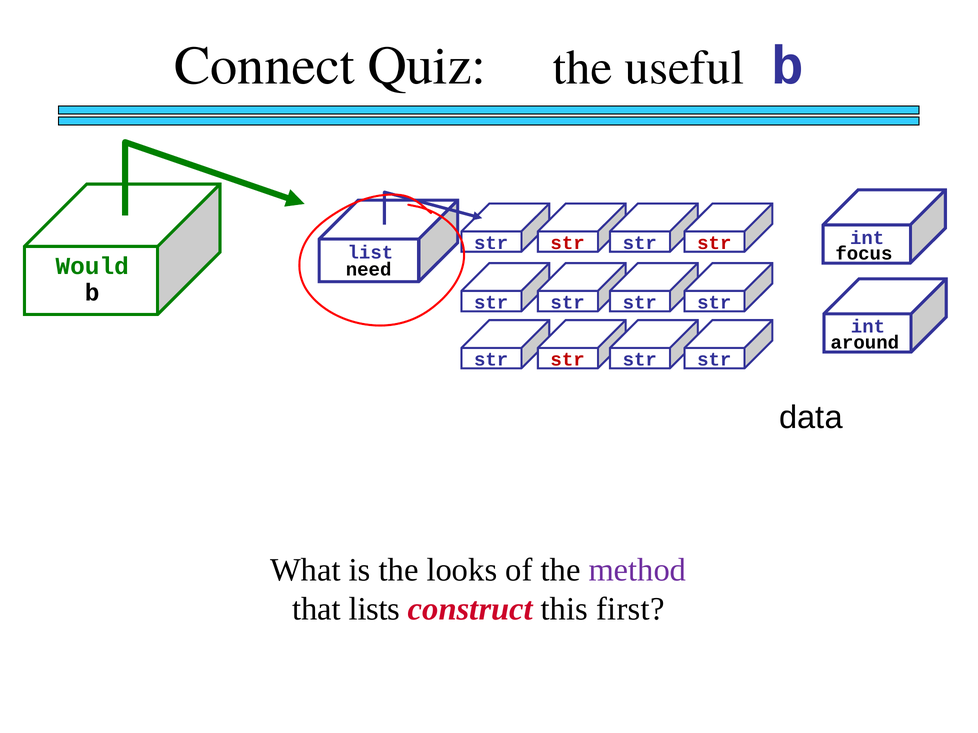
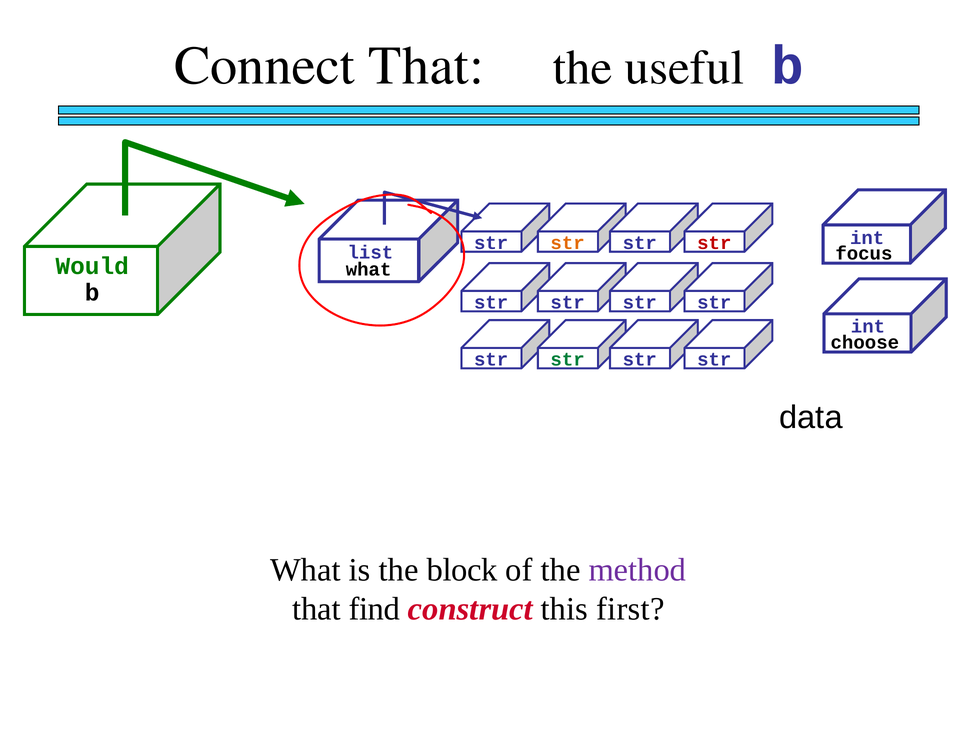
Connect Quiz: Quiz -> That
str at (568, 243) colour: red -> orange
need at (369, 270): need -> what
around: around -> choose
str at (568, 360) colour: red -> green
looks: looks -> block
lists: lists -> find
